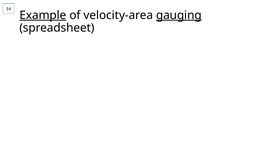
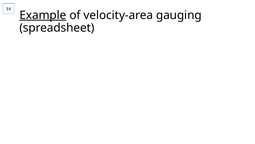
gauging underline: present -> none
